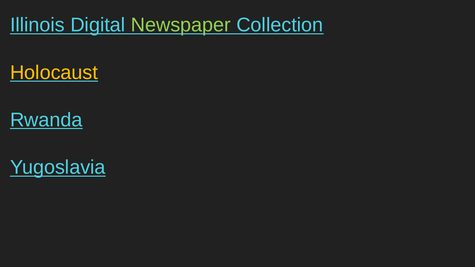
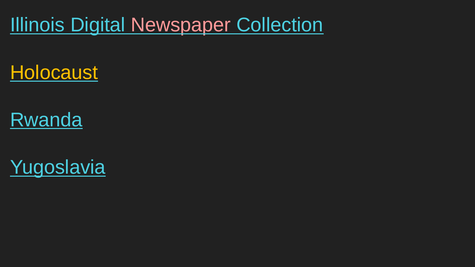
Newspaper colour: light green -> pink
